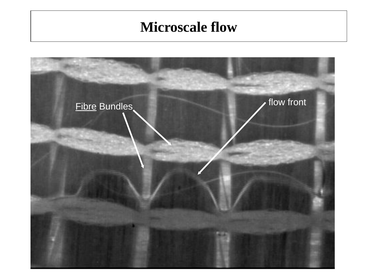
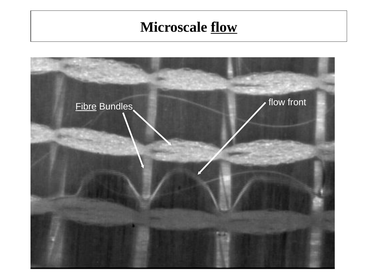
flow at (224, 27) underline: none -> present
